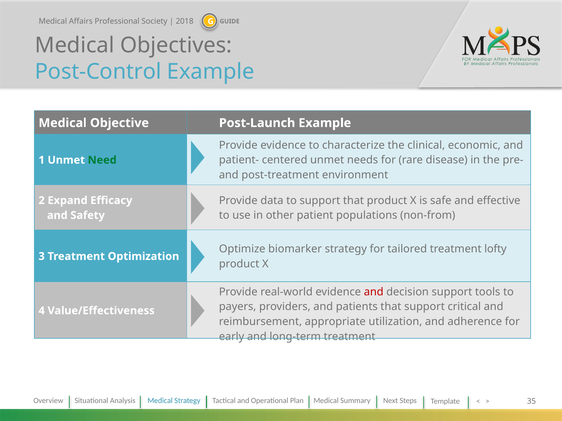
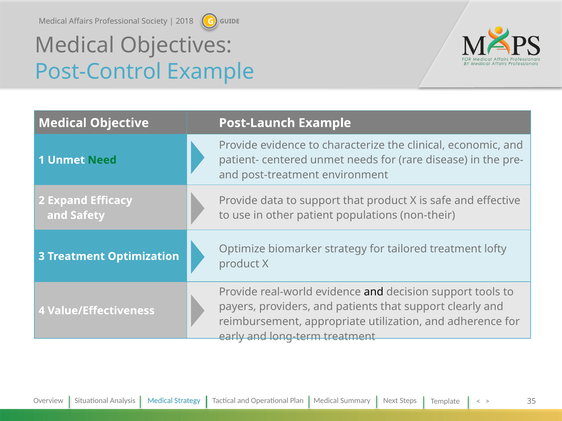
non-from: non-from -> non-their
and at (374, 292) colour: red -> black
critical: critical -> clearly
